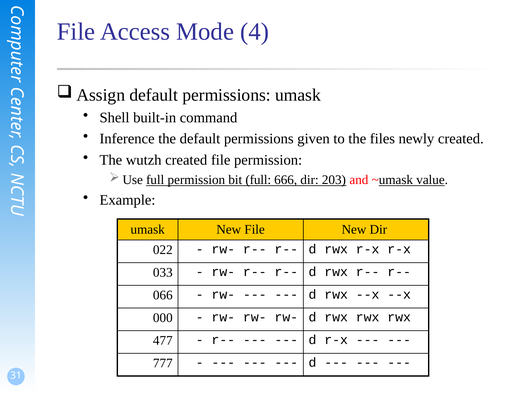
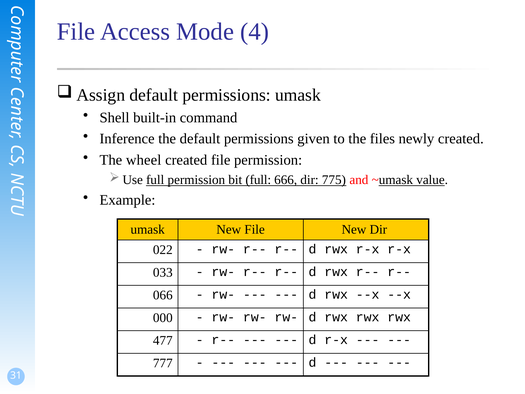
wutzh: wutzh -> wheel
203: 203 -> 775
